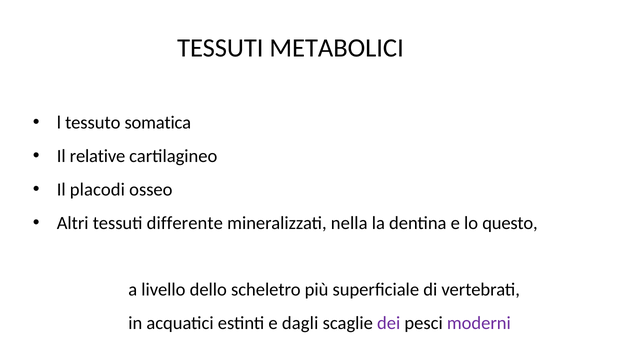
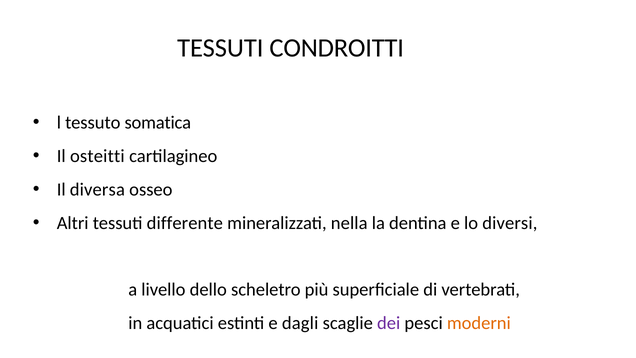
METABOLICI: METABOLICI -> CONDROITTI
relative: relative -> osteitti
placodi: placodi -> diversa
questo: questo -> diversi
moderni colour: purple -> orange
